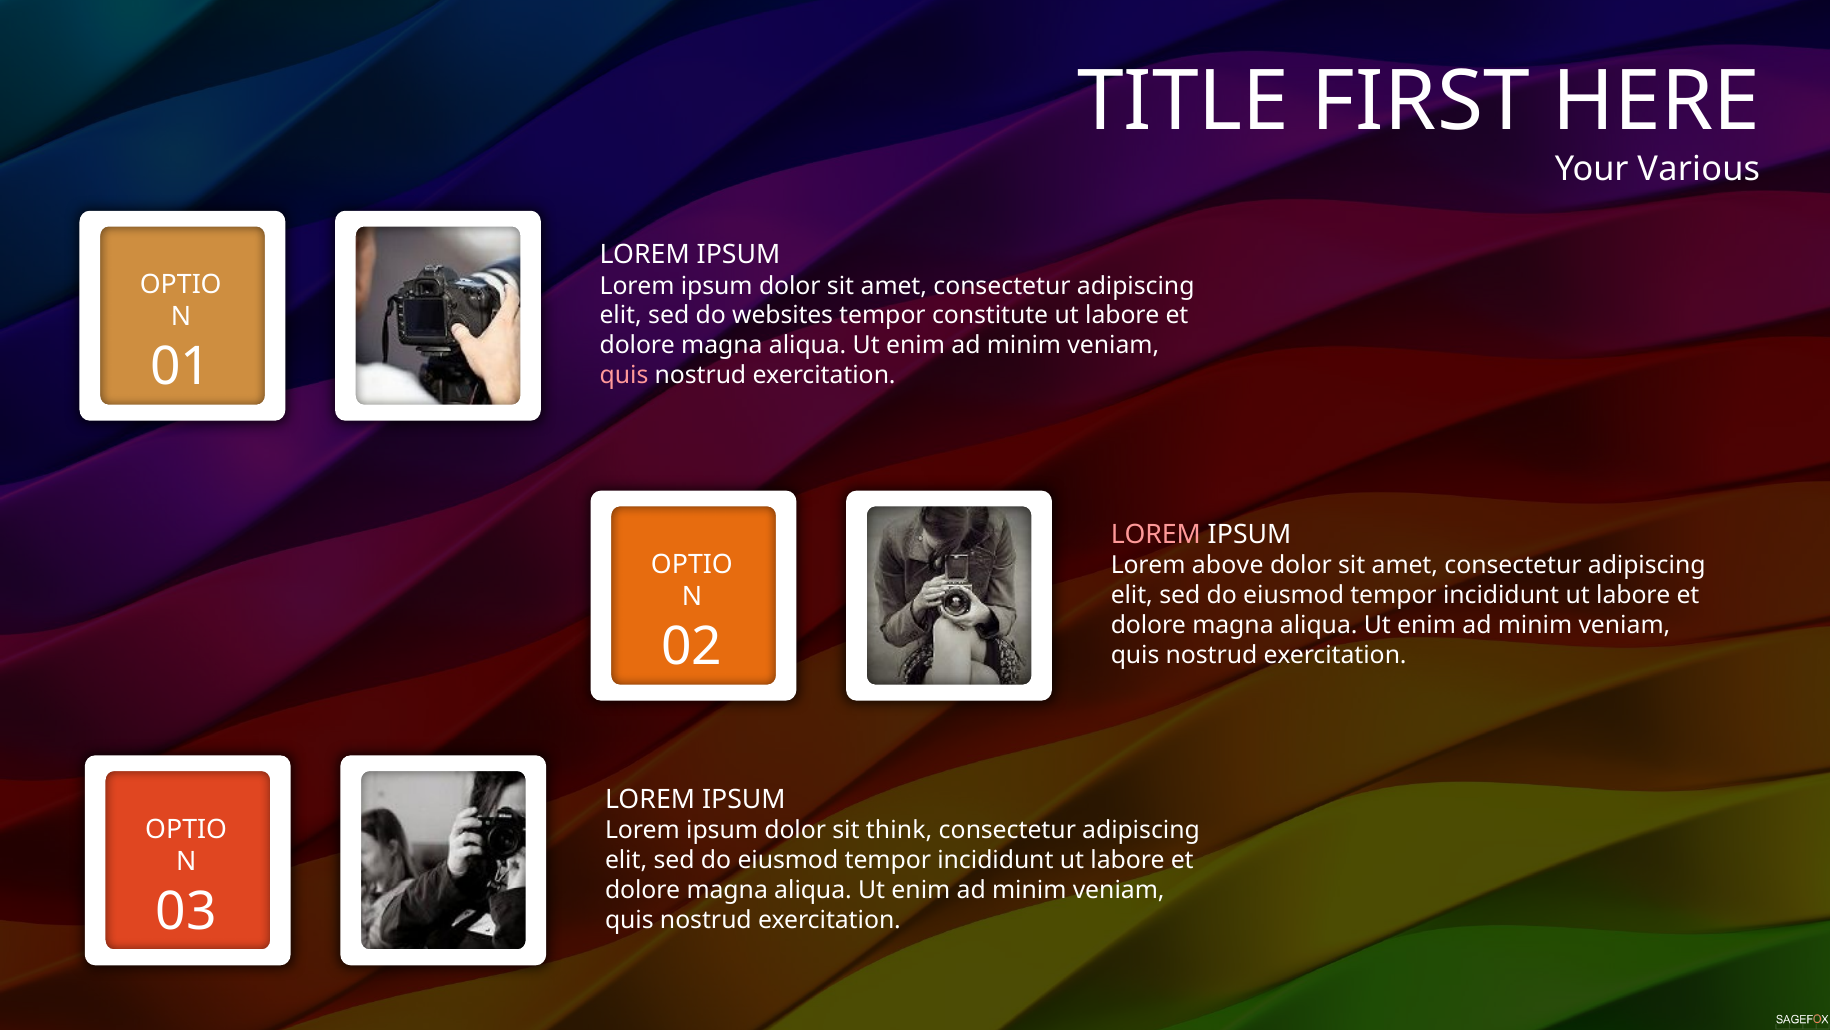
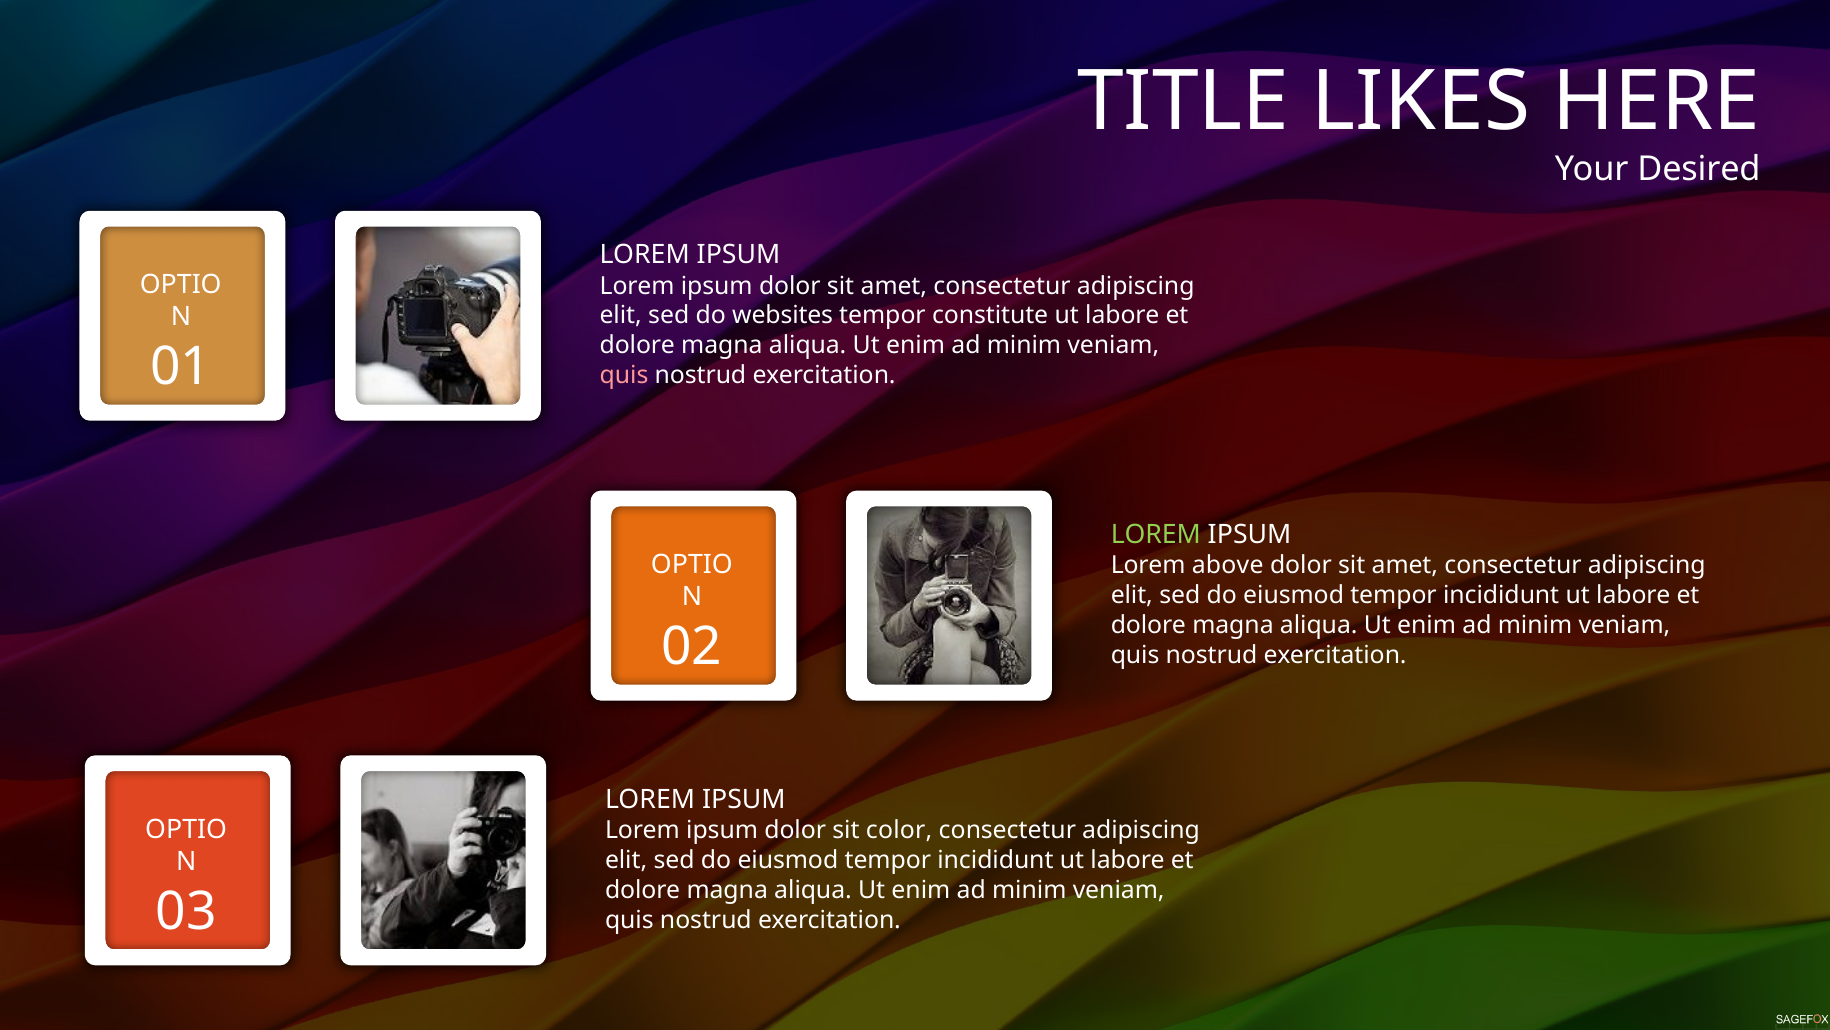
FIRST: FIRST -> LIKES
Various: Various -> Desired
LOREM at (1156, 535) colour: pink -> light green
think: think -> color
